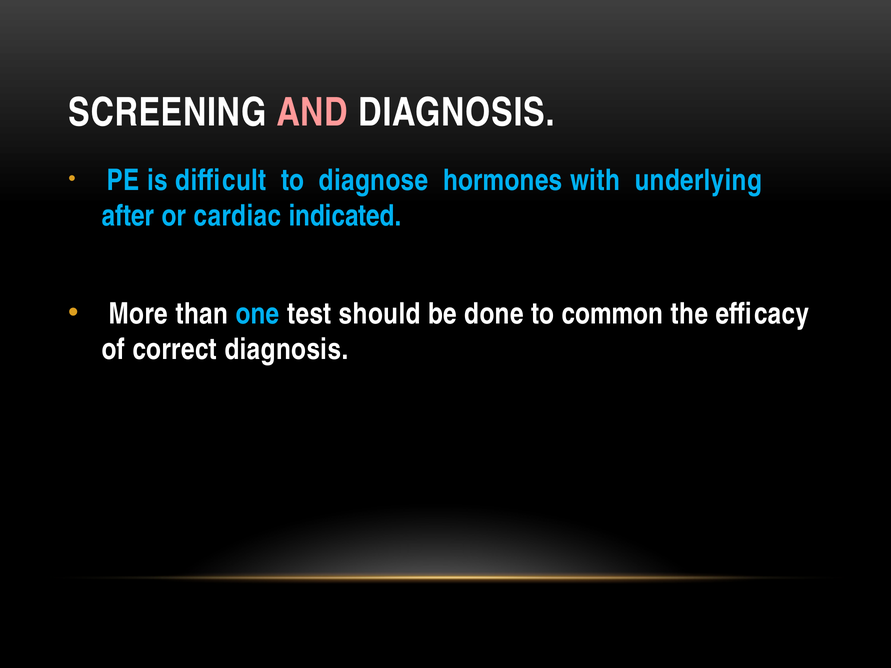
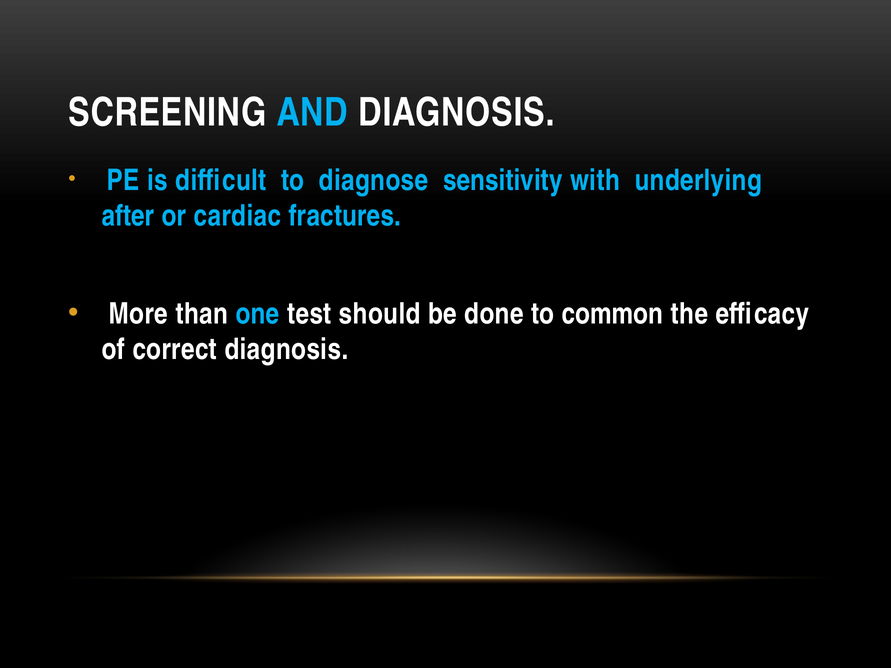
AND colour: pink -> light blue
hormones: hormones -> sensitivity
indicated: indicated -> fractures
